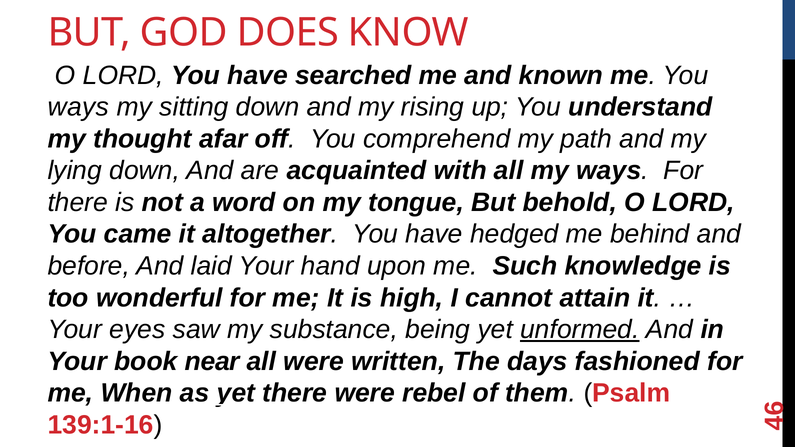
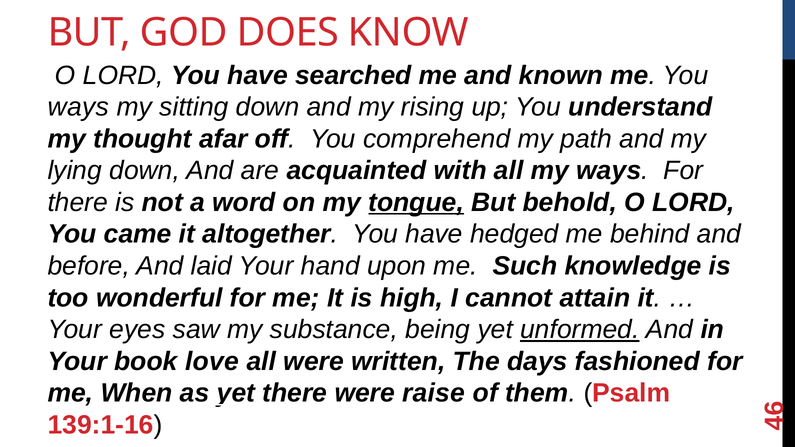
tongue underline: none -> present
near: near -> love
rebel: rebel -> raise
